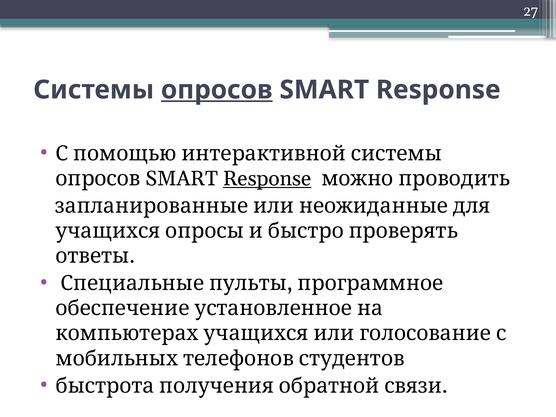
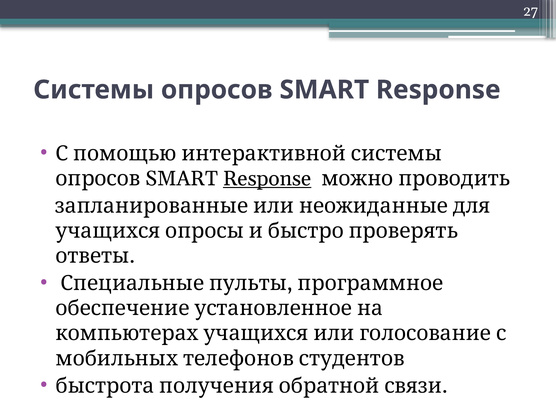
опросов at (217, 90) underline: present -> none
